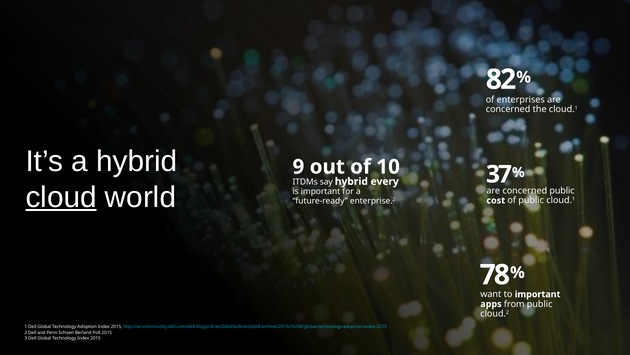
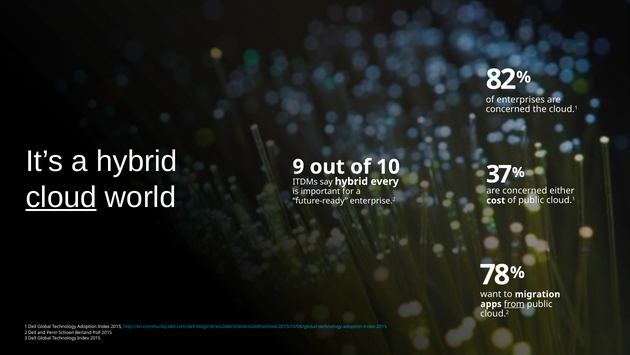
public at (562, 190): public -> either
important at (538, 294): important -> migration
from underline: none -> present
